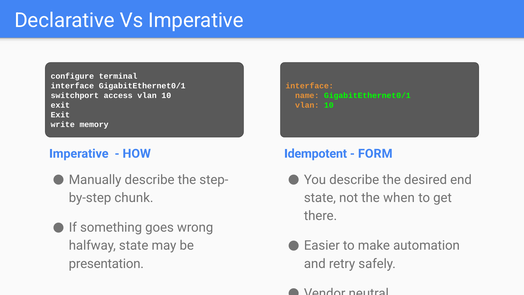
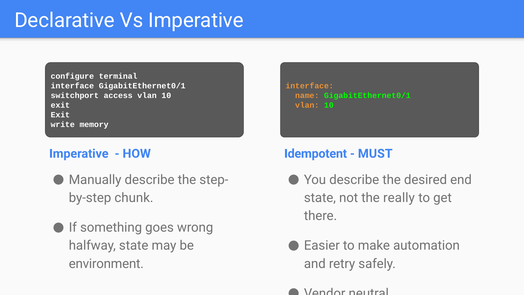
FORM: FORM -> MUST
when: when -> really
presentation: presentation -> environment
